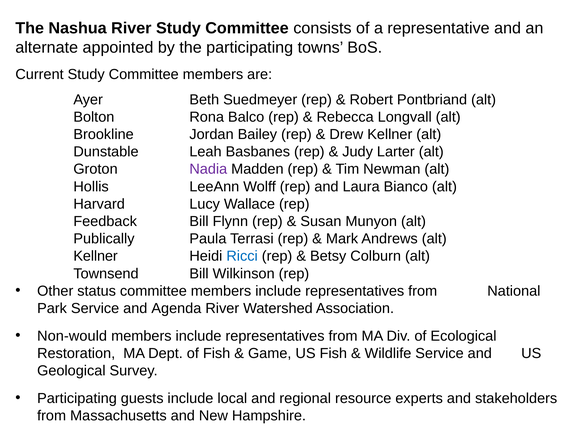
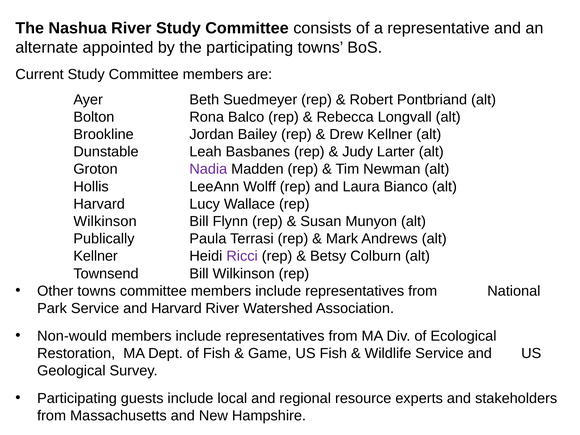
Feedback at (105, 221): Feedback -> Wilkinson
Ricci colour: blue -> purple
Other status: status -> towns
and Agenda: Agenda -> Harvard
